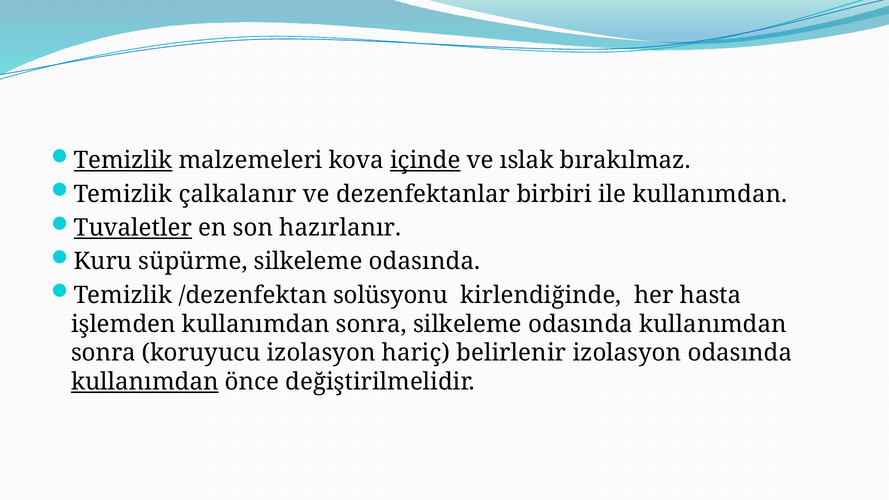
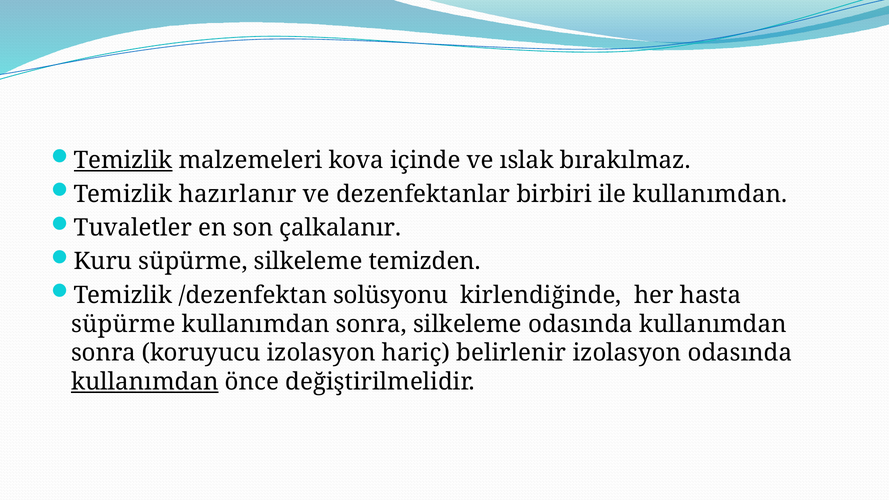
içinde underline: present -> none
çalkalanır: çalkalanır -> hazırlanır
Tuvaletler underline: present -> none
hazırlanır: hazırlanır -> çalkalanır
süpürme silkeleme odasında: odasında -> temizden
işlemden at (123, 324): işlemden -> süpürme
